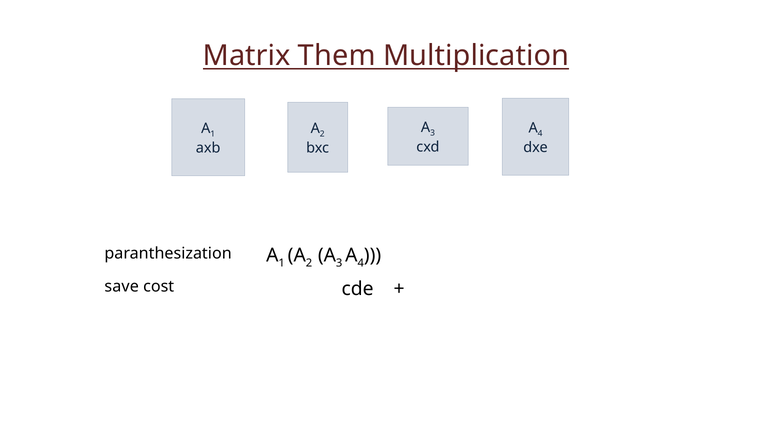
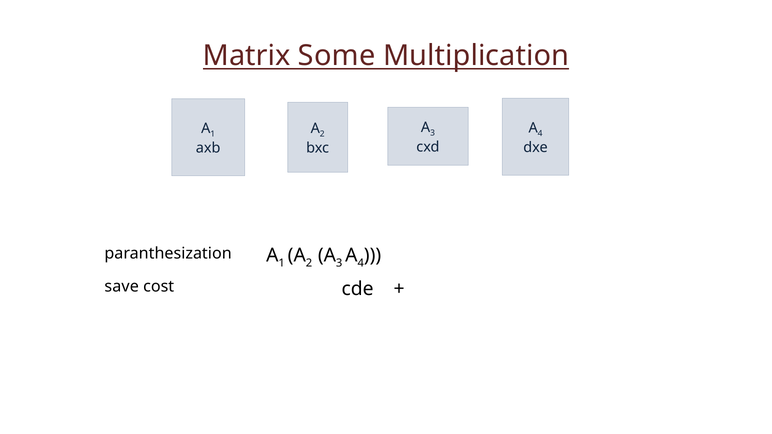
Them: Them -> Some
